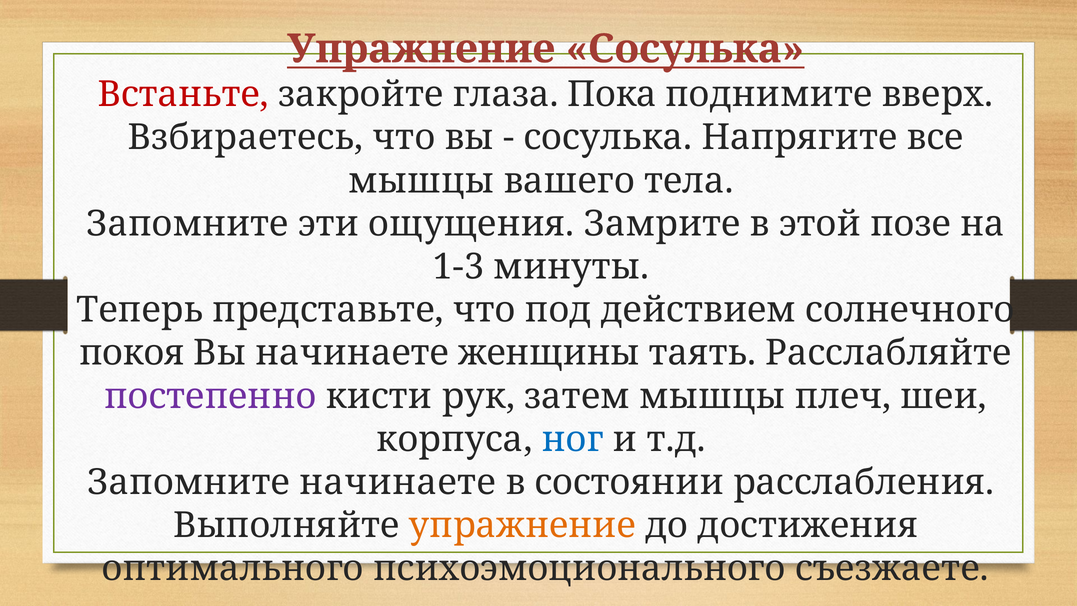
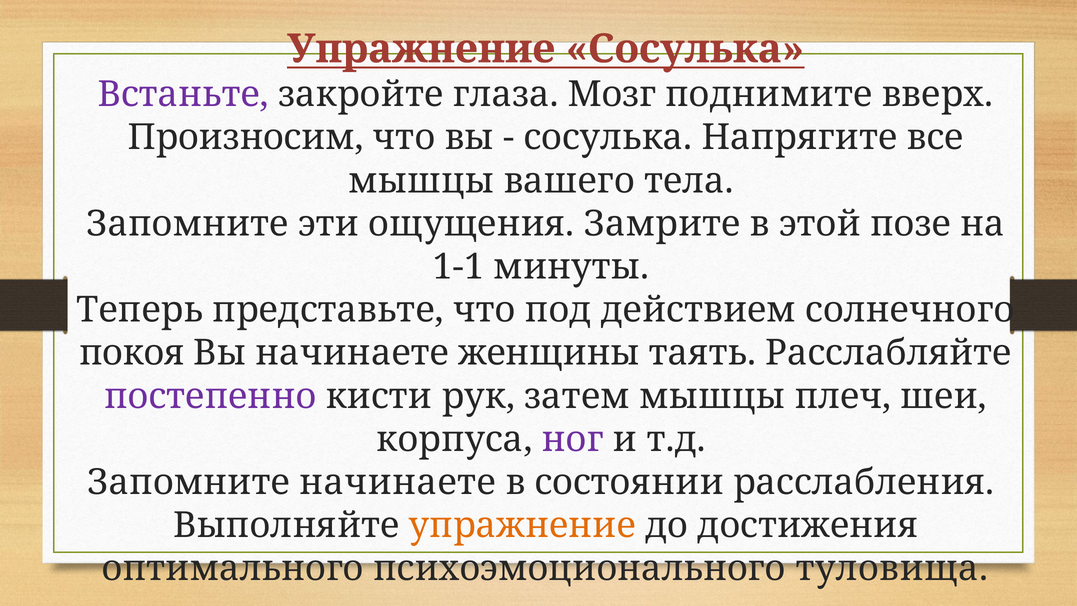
Встаньте colour: red -> purple
Пока: Пока -> Мозг
Взбираетесь: Взбираетесь -> Произносим
1-3: 1-3 -> 1-1
ног colour: blue -> purple
съезжаете: съезжаете -> туловища
